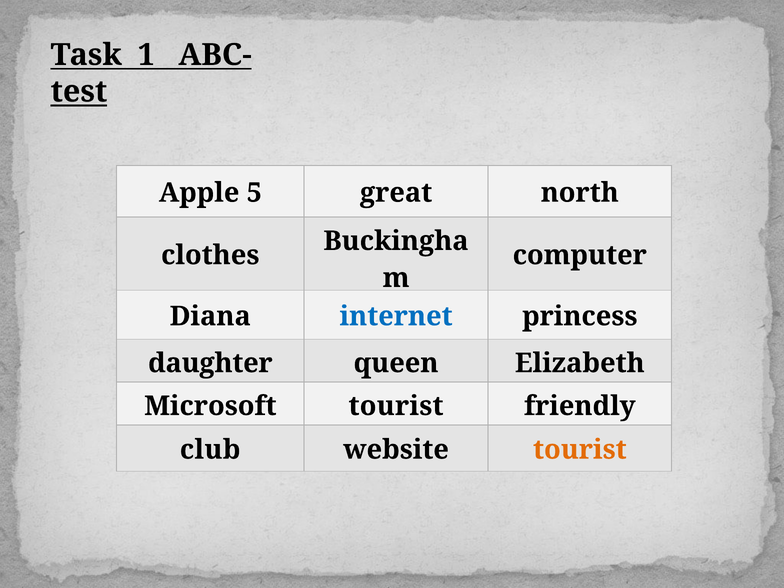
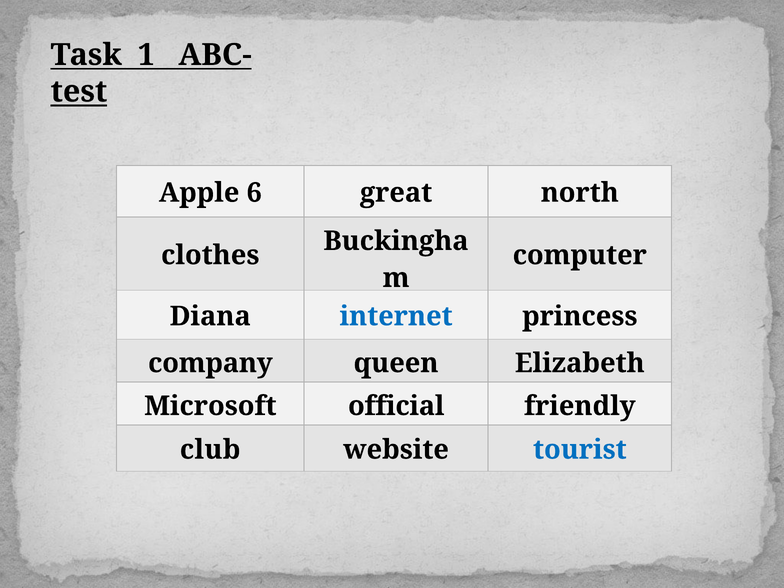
5: 5 -> 6
daughter: daughter -> company
Microsoft tourist: tourist -> official
tourist at (580, 450) colour: orange -> blue
